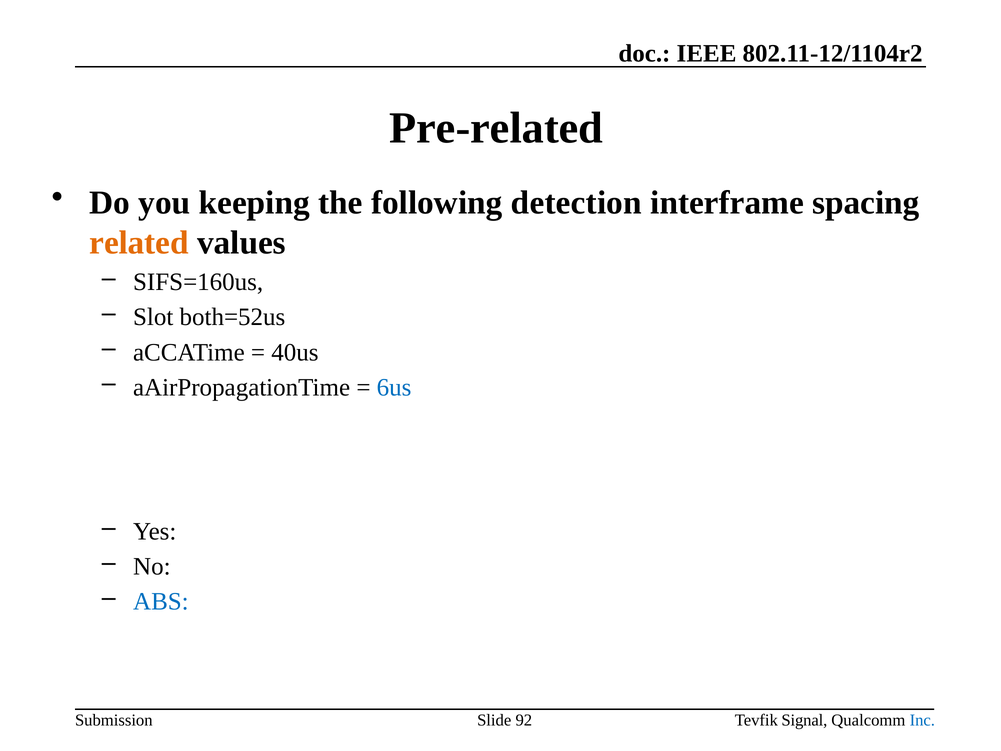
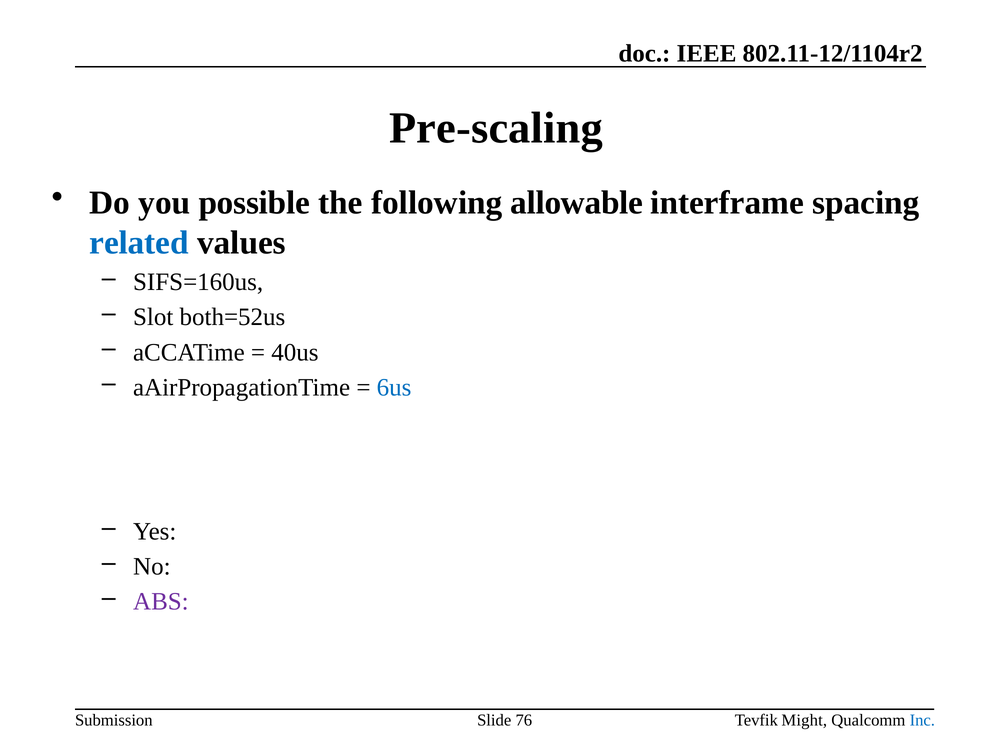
Pre-related: Pre-related -> Pre-scaling
keeping: keeping -> possible
detection: detection -> allowable
related colour: orange -> blue
ABS colour: blue -> purple
92: 92 -> 76
Signal: Signal -> Might
